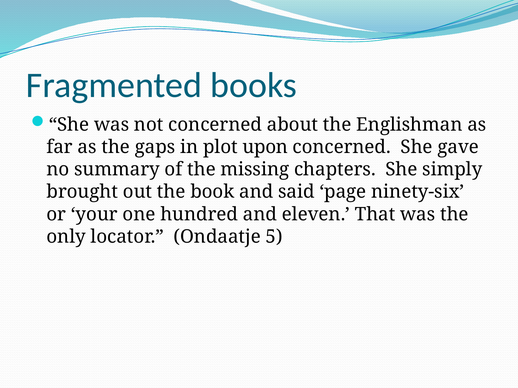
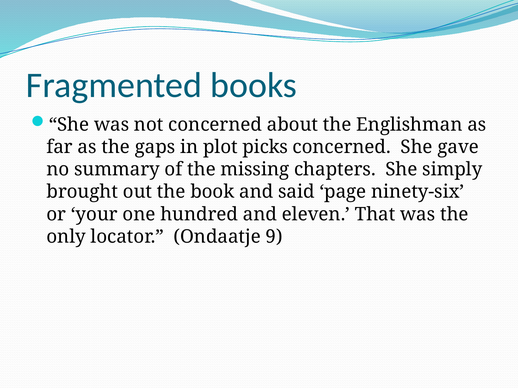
upon: upon -> picks
5: 5 -> 9
